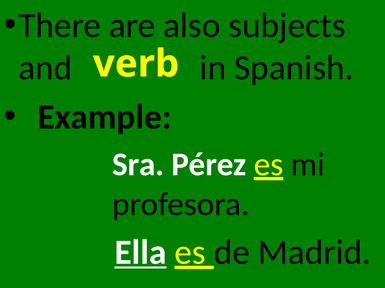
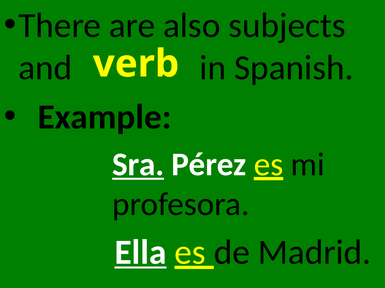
Sra underline: none -> present
